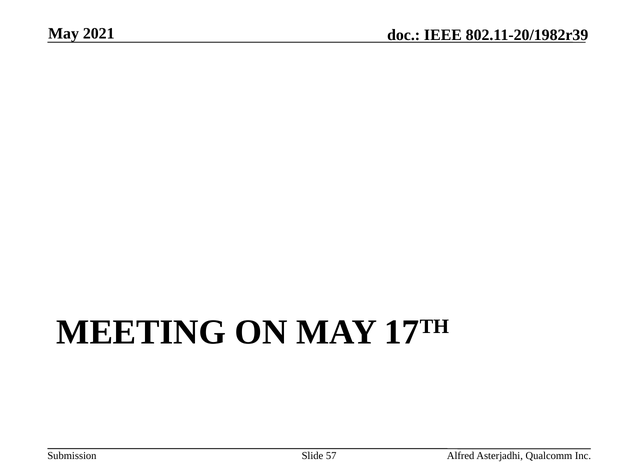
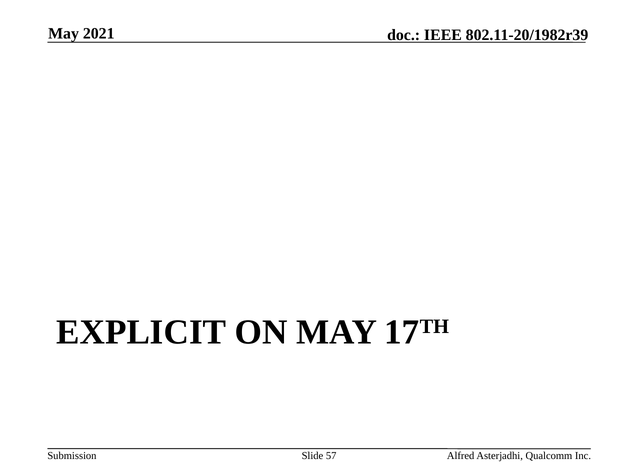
MEETING: MEETING -> EXPLICIT
